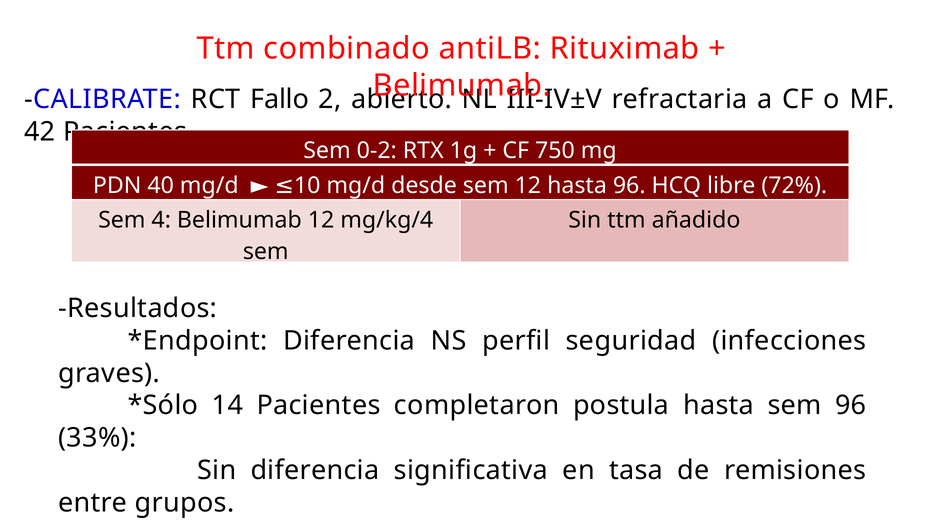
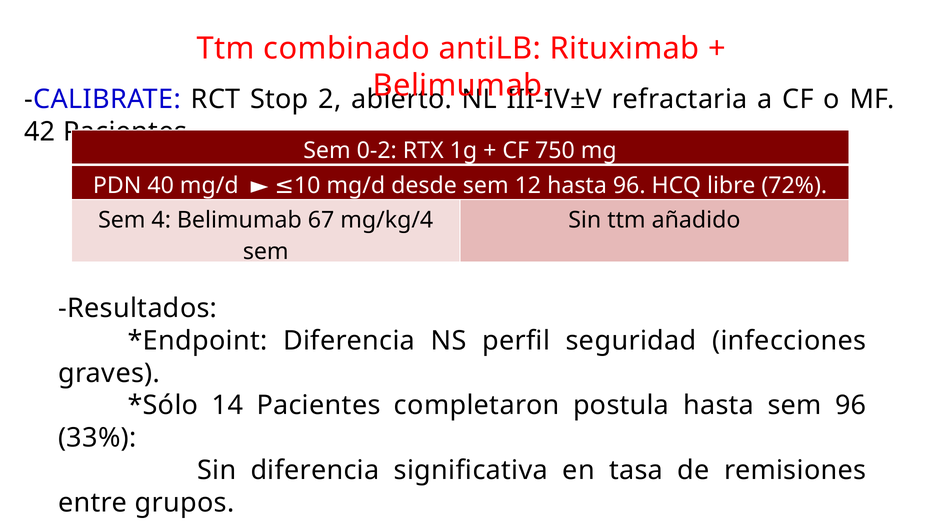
Fallo: Fallo -> Stop
Belimumab 12: 12 -> 67
